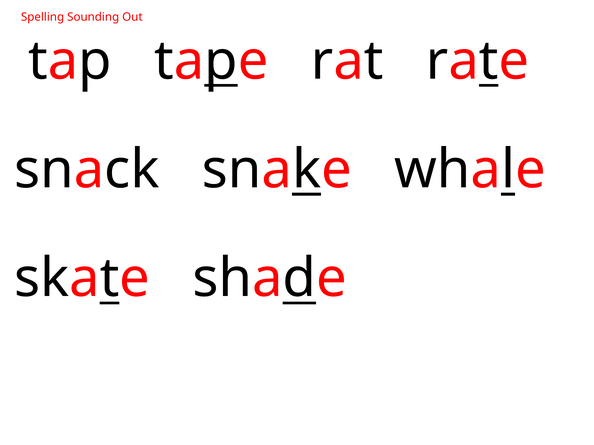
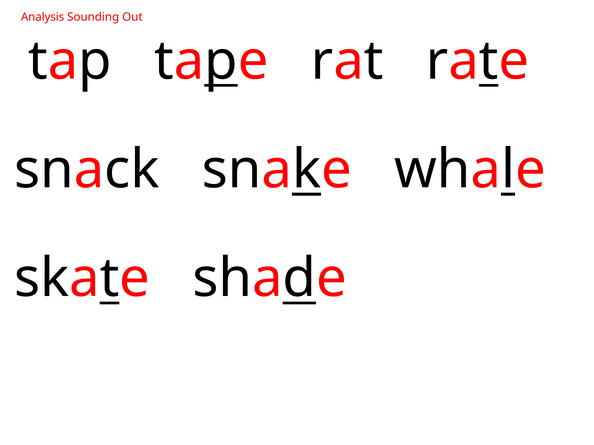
Spelling: Spelling -> Analysis
